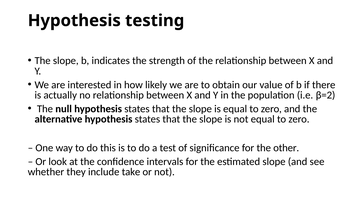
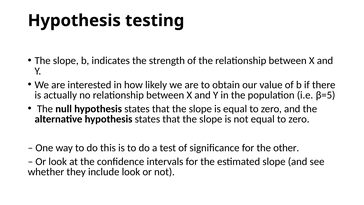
β=2: β=2 -> β=5
include take: take -> look
